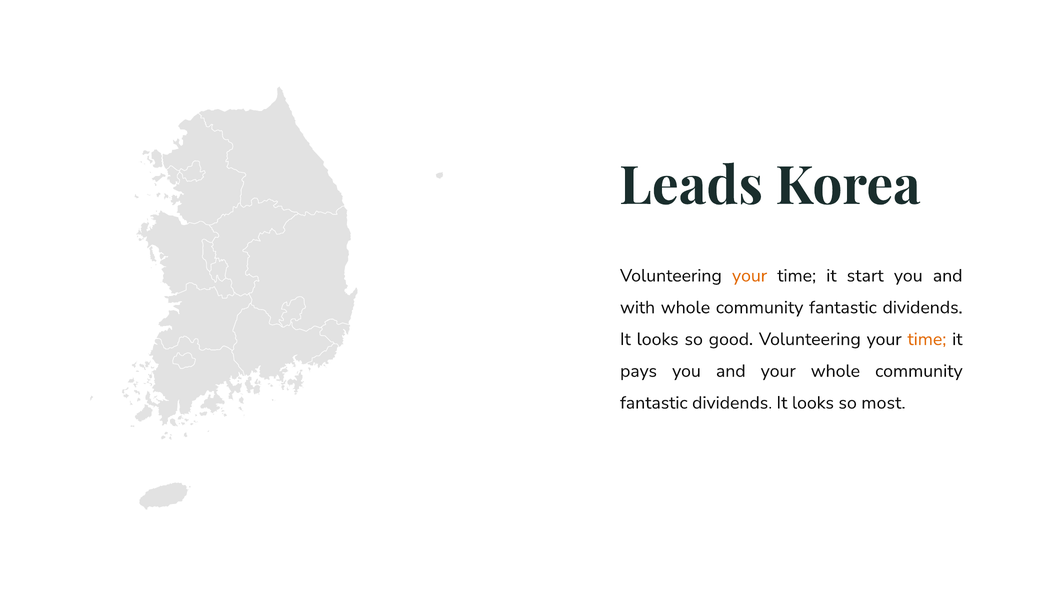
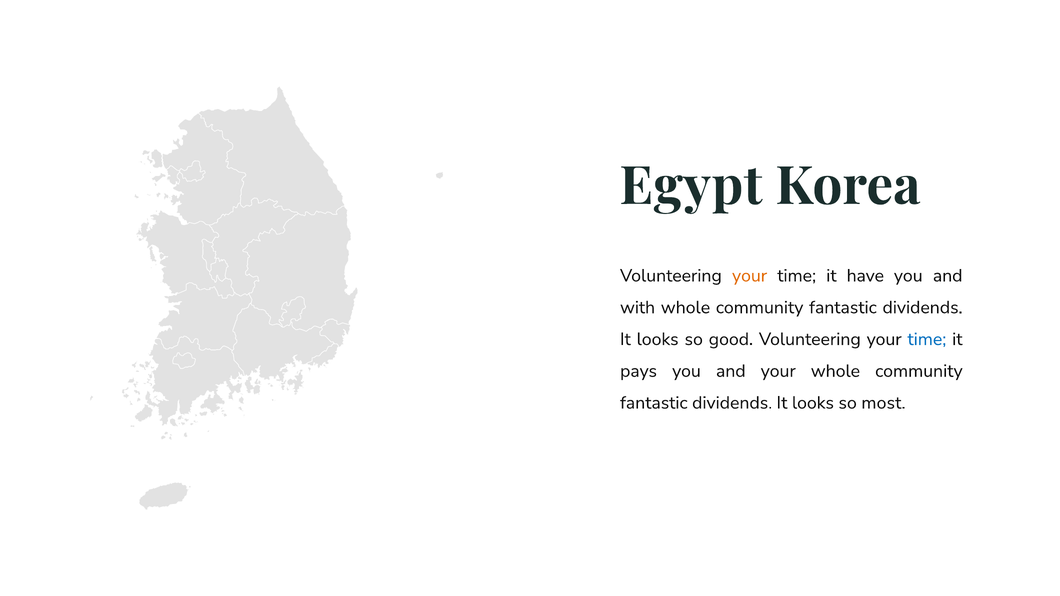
Leads: Leads -> Egypt
start: start -> have
time at (927, 339) colour: orange -> blue
